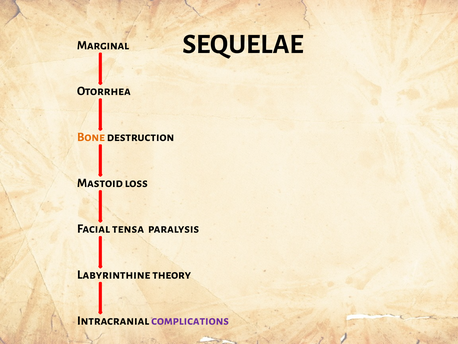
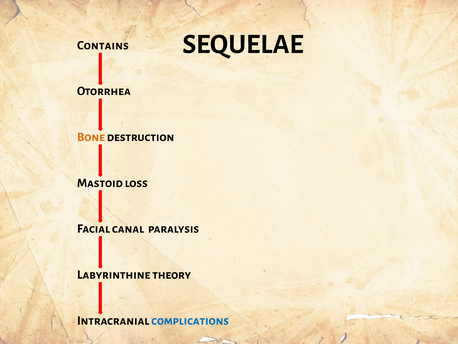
Marginal: Marginal -> Contains
tensa: tensa -> canal
complications colour: purple -> blue
